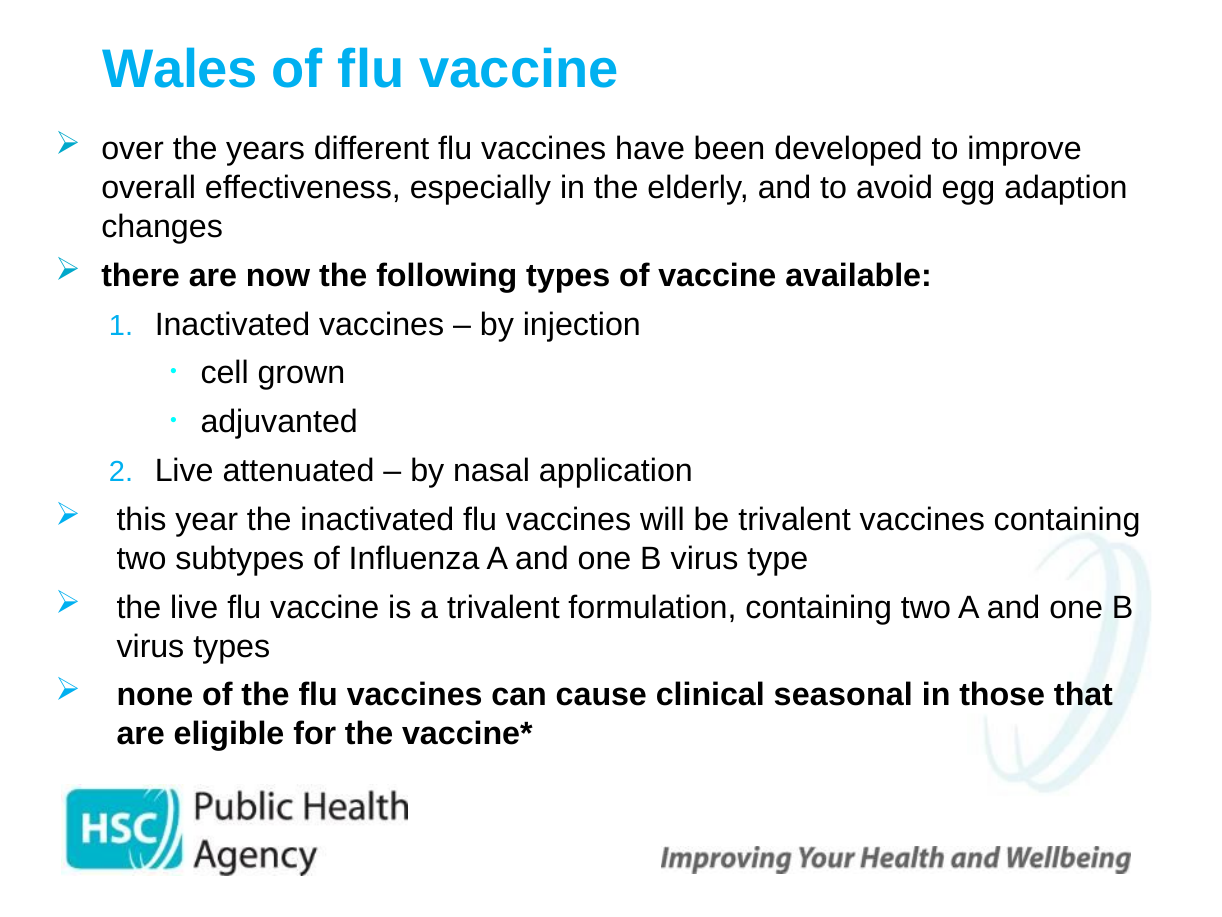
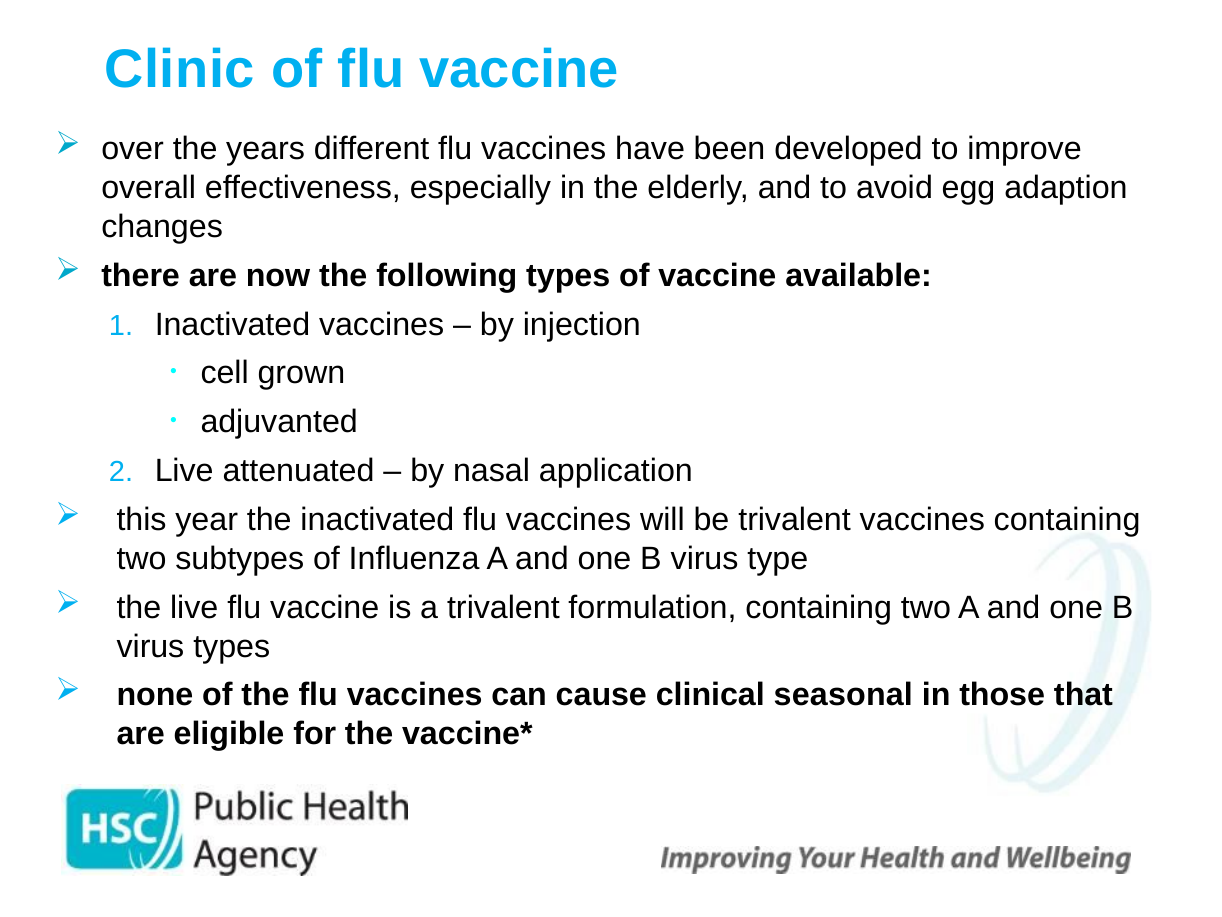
Wales: Wales -> Clinic
